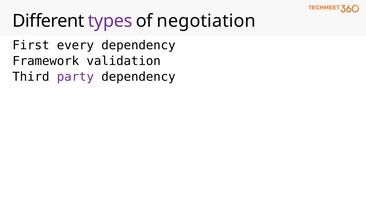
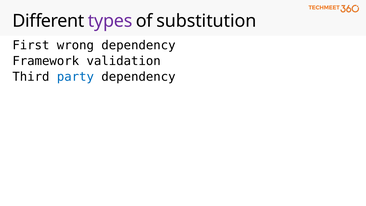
negotiation: negotiation -> substitution
every: every -> wrong
party colour: purple -> blue
